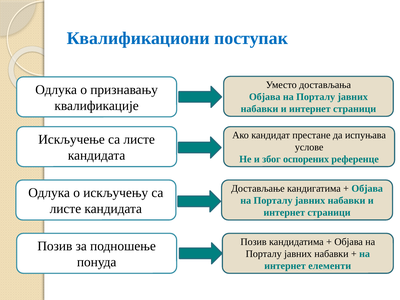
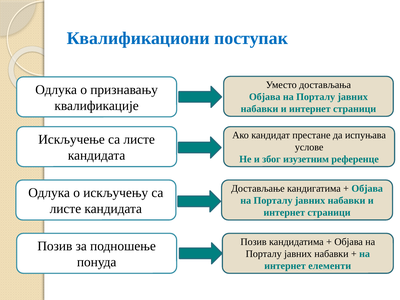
оспорених: оспорених -> изузетним
